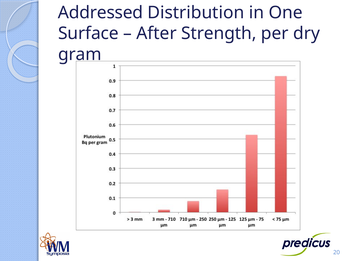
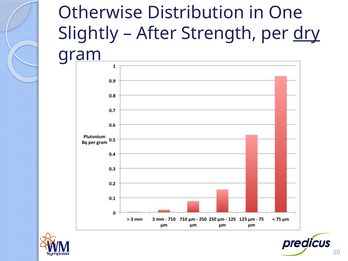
Addressed: Addressed -> Otherwise
Surface: Surface -> Slightly
dry underline: none -> present
